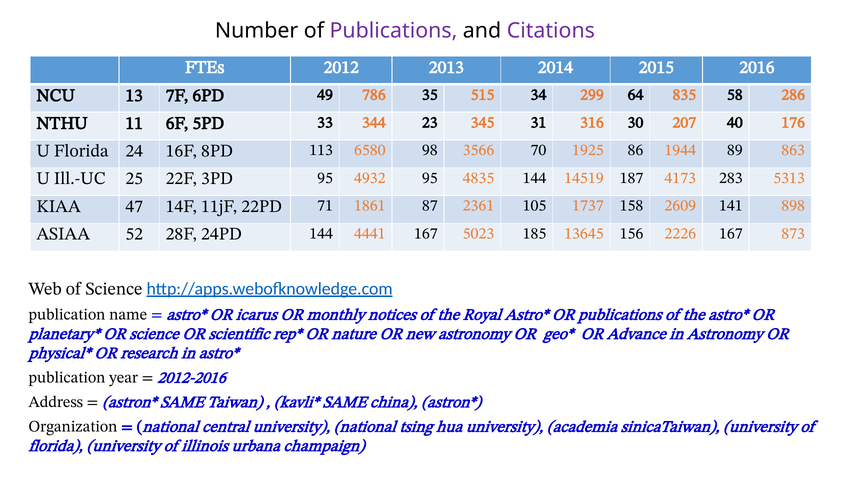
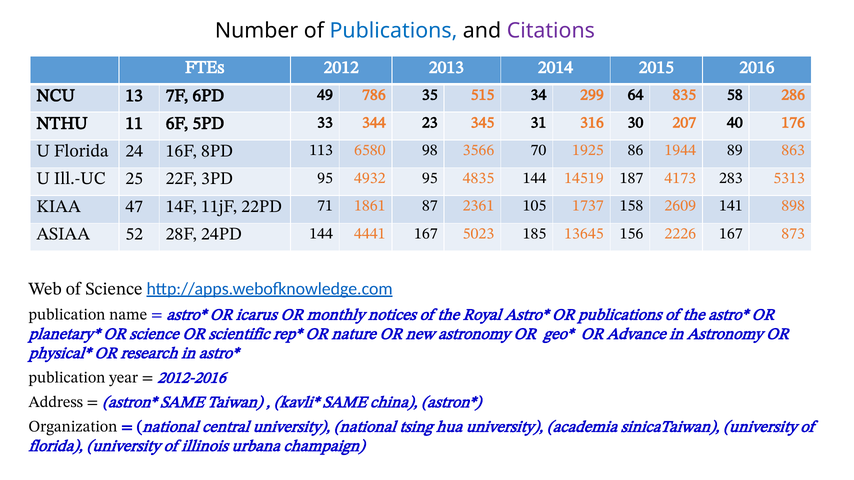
Publications at (393, 31) colour: purple -> blue
